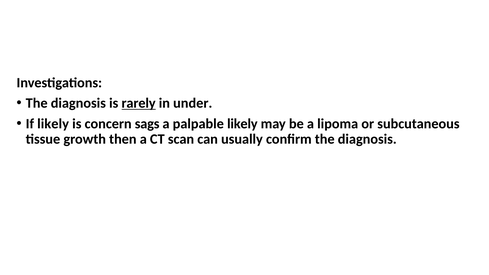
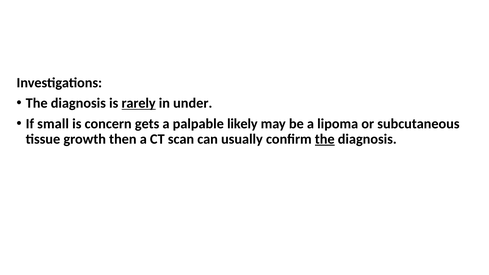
If likely: likely -> small
sags: sags -> gets
the at (325, 139) underline: none -> present
